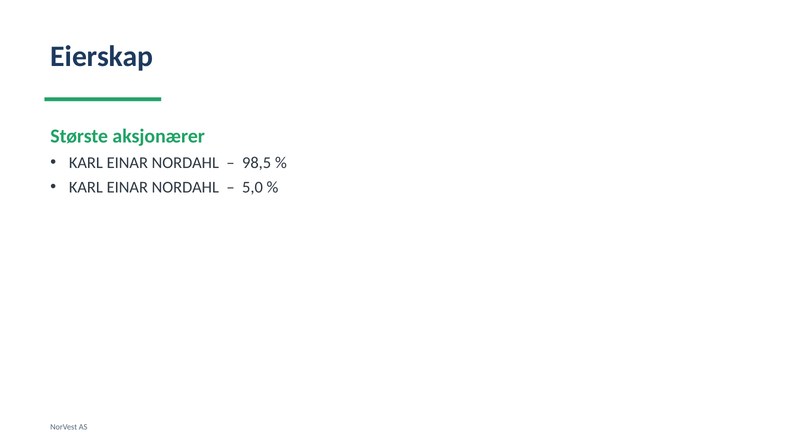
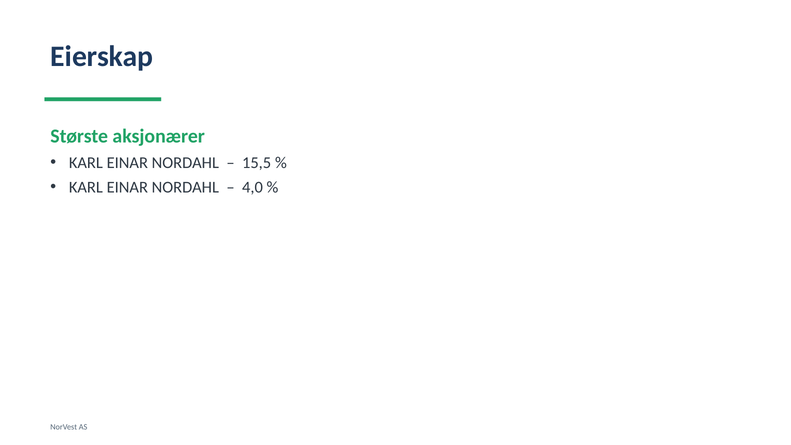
98,5: 98,5 -> 15,5
5,0: 5,0 -> 4,0
